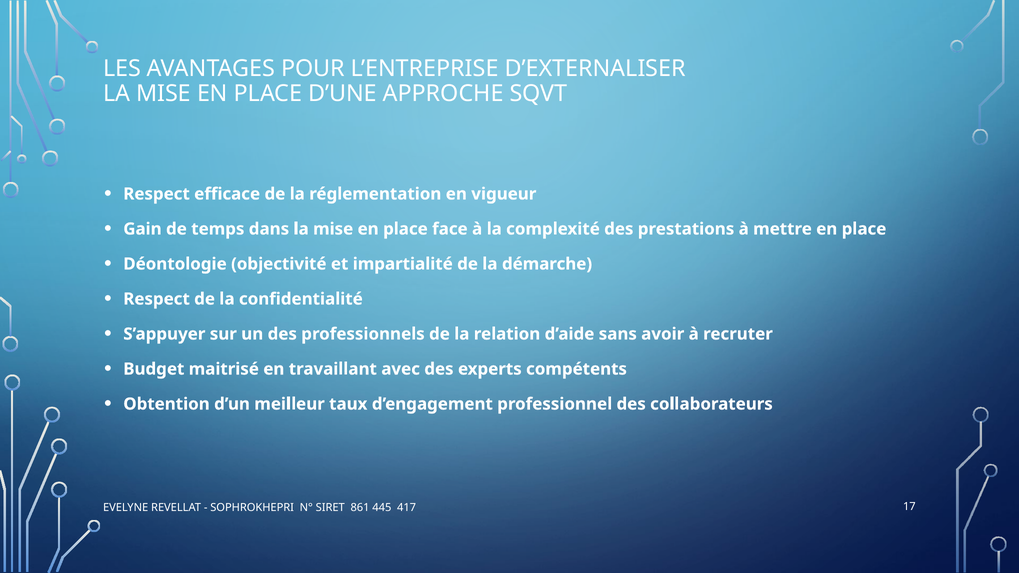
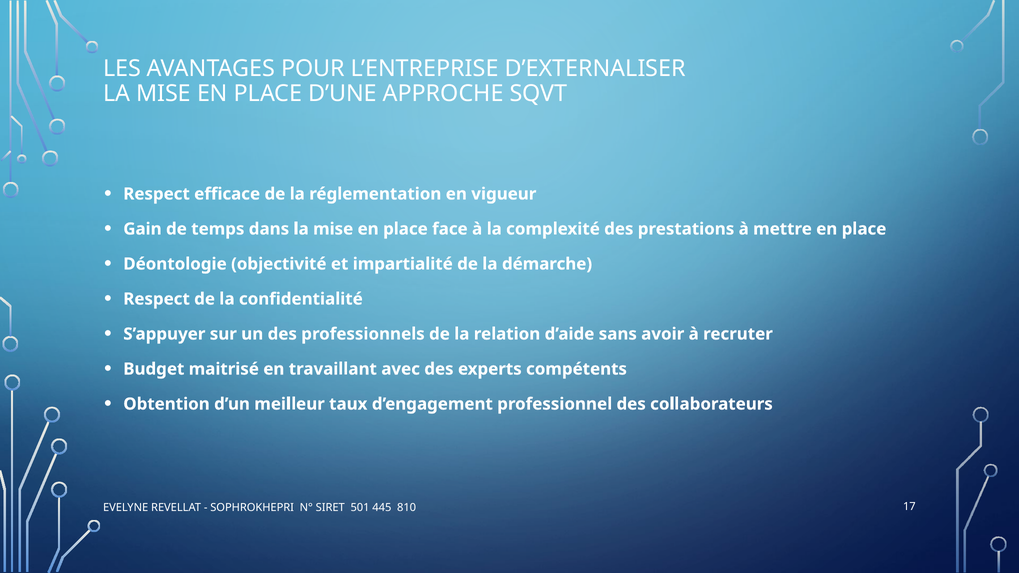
861: 861 -> 501
417: 417 -> 810
